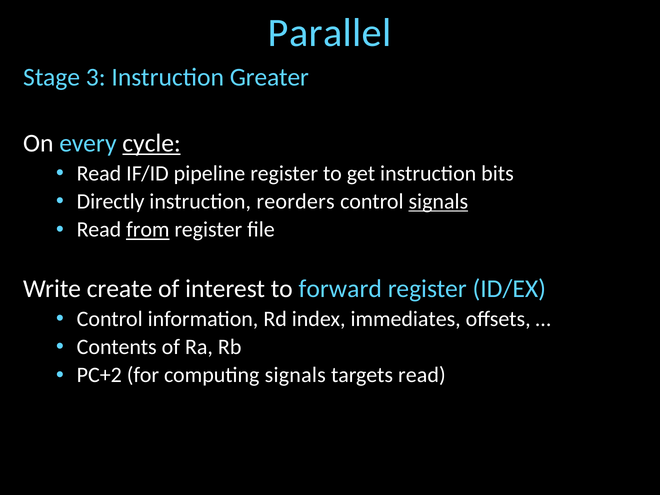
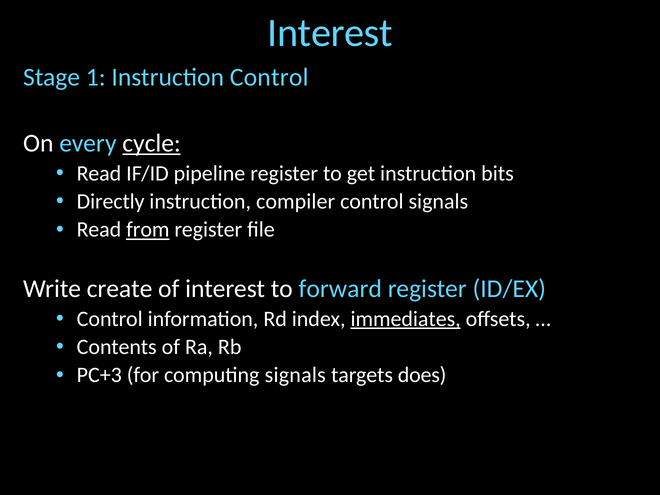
Parallel at (330, 33): Parallel -> Interest
3: 3 -> 1
Instruction Greater: Greater -> Control
reorders: reorders -> compiler
signals at (438, 202) underline: present -> none
immediates underline: none -> present
PC+2: PC+2 -> PC+3
targets read: read -> does
